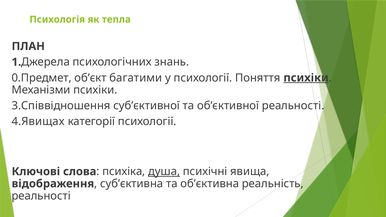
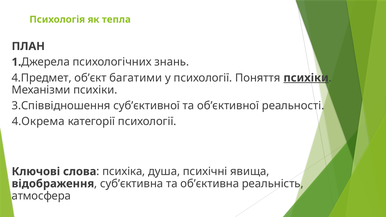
0.Предмет: 0.Предмет -> 4.Предмет
4.Явищах: 4.Явищах -> 4.Окрема
душа underline: present -> none
реальності at (41, 196): реальності -> атмосфера
